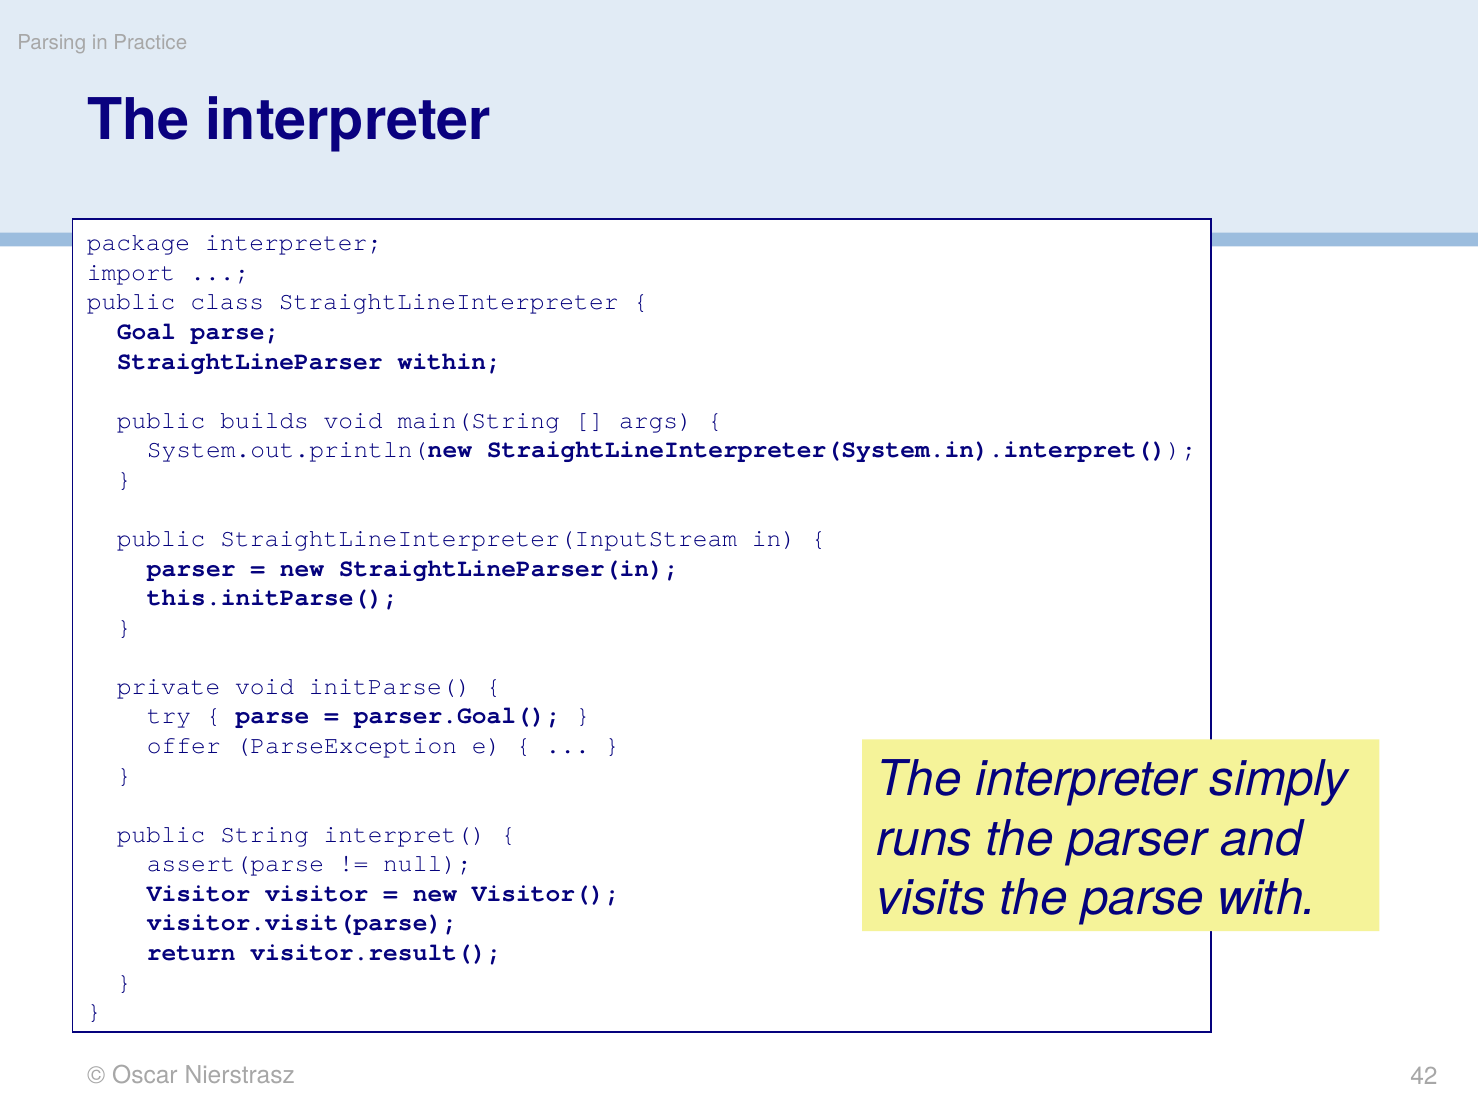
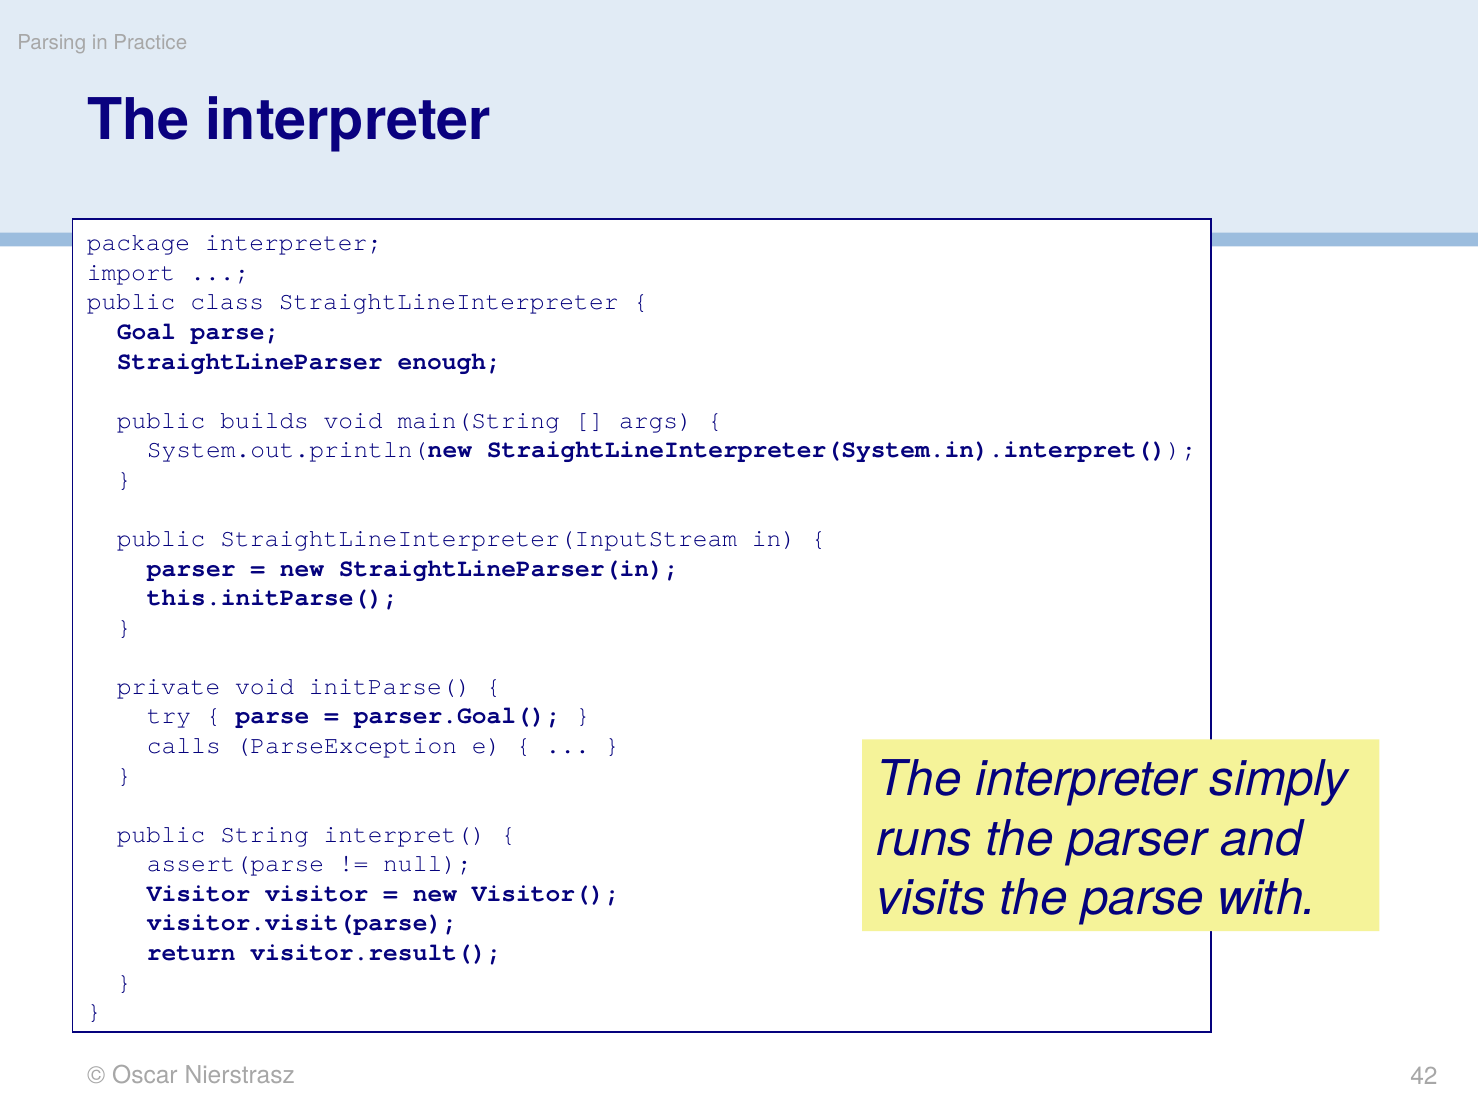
within: within -> enough
offer: offer -> calls
